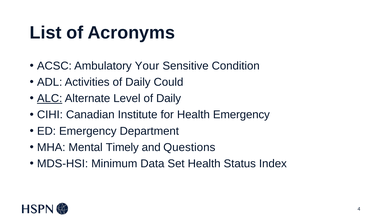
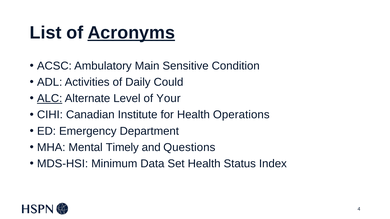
Acronyms underline: none -> present
Your: Your -> Main
Level of Daily: Daily -> Your
Health Emergency: Emergency -> Operations
